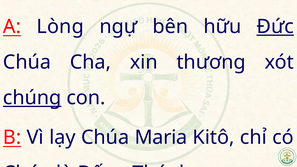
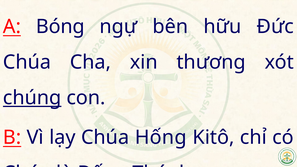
Lòng: Lòng -> Bóng
Đức underline: present -> none
Maria: Maria -> Hống
